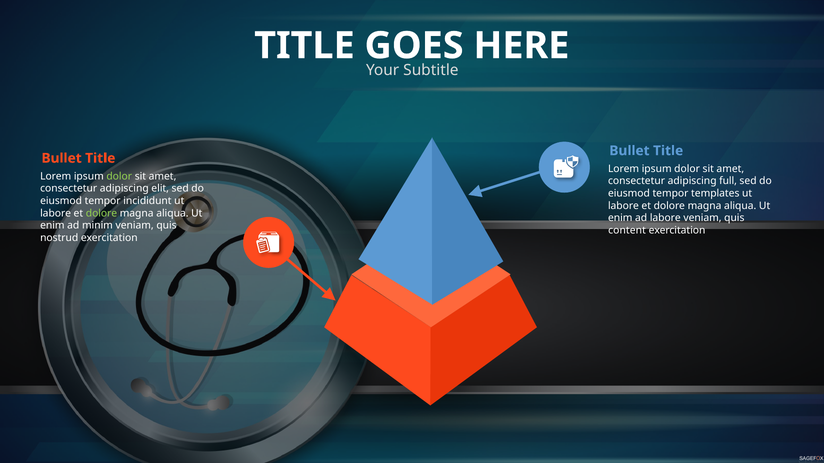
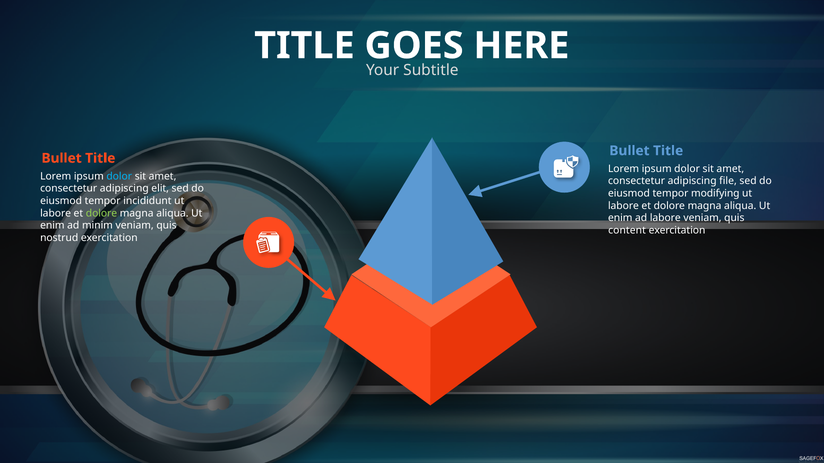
dolor at (119, 176) colour: light green -> light blue
full: full -> file
templates: templates -> modifying
